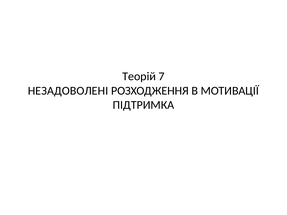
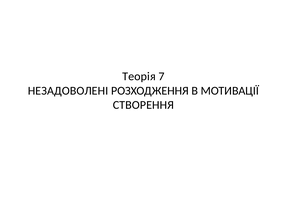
Теорій: Теорій -> Теорія
ПІДТРИМКА: ПІДТРИМКА -> СТВОРЕННЯ
